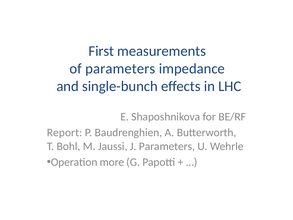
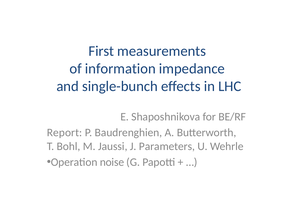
of parameters: parameters -> information
more: more -> noise
